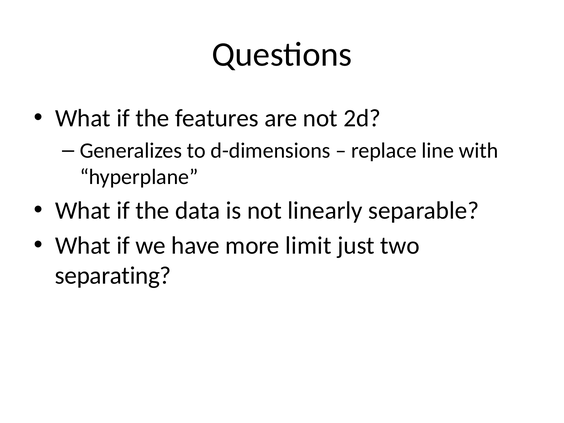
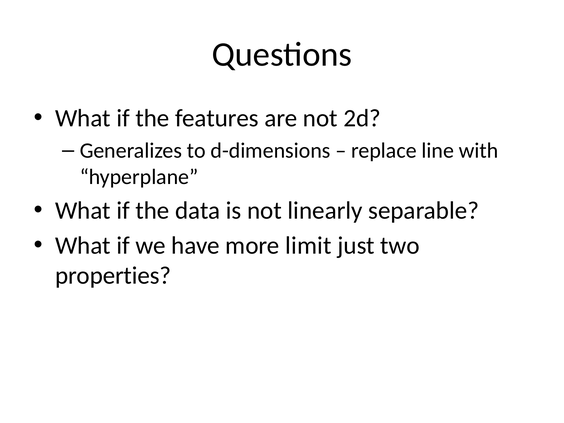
separating: separating -> properties
